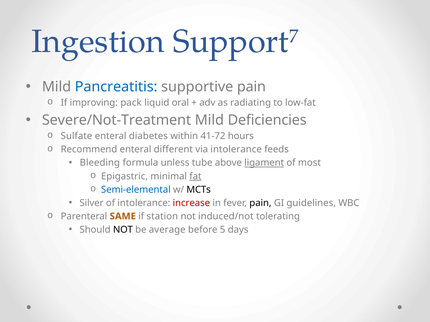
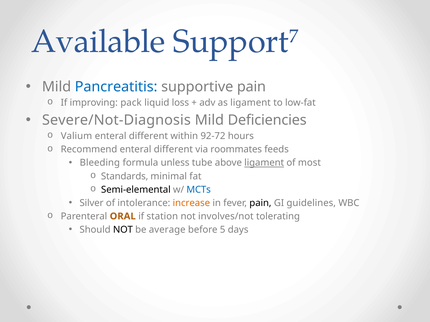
Ingestion: Ingestion -> Available
oral: oral -> loss
as radiating: radiating -> ligament
Severe/Not-Treatment: Severe/Not-Treatment -> Severe/Not-Diagnosis
Sulfate: Sulfate -> Valium
diabetes at (148, 136): diabetes -> different
41-72: 41-72 -> 92-72
via intolerance: intolerance -> roommates
Epigastric: Epigastric -> Standards
fat underline: present -> none
Semi-elemental colour: blue -> black
MCTs colour: black -> blue
increase colour: red -> orange
SAME: SAME -> ORAL
induced/not: induced/not -> involves/not
